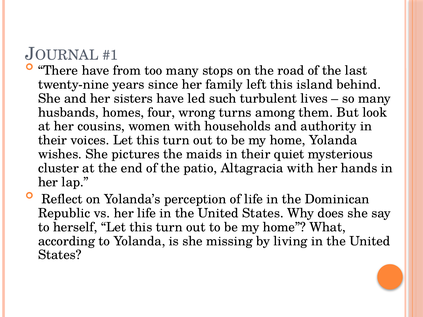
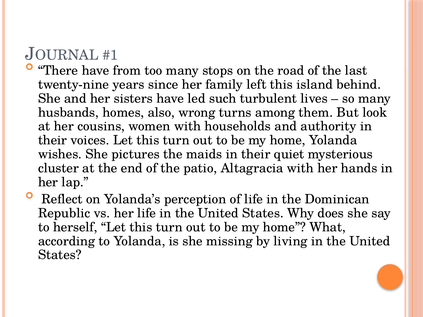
four: four -> also
